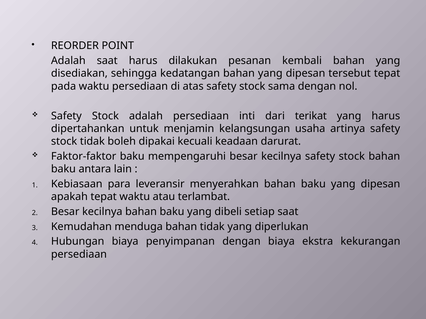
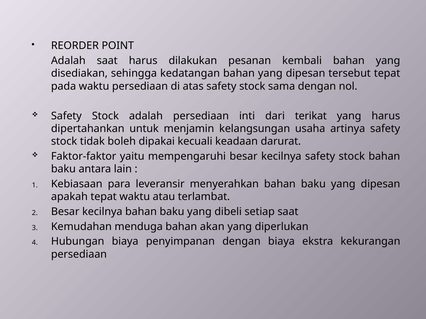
Faktor-faktor baku: baku -> yaitu
bahan tidak: tidak -> akan
